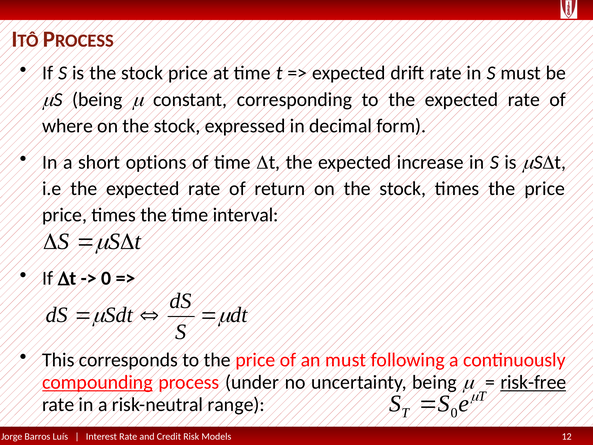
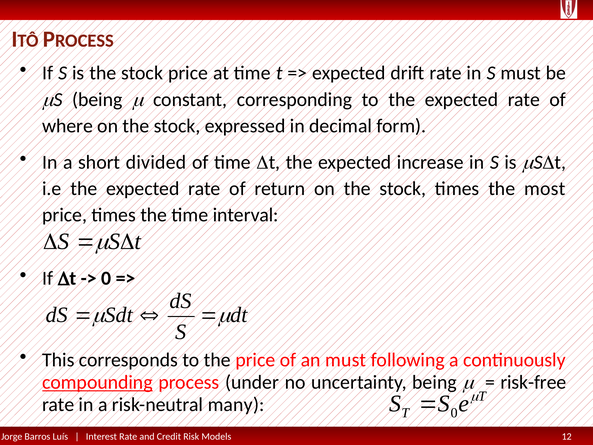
options: options -> divided
times the price: price -> most
risk-free underline: present -> none
range: range -> many
